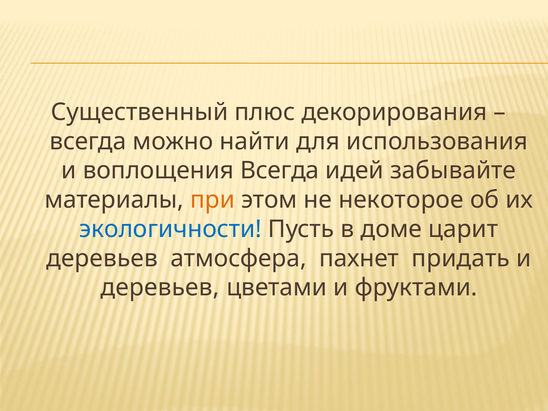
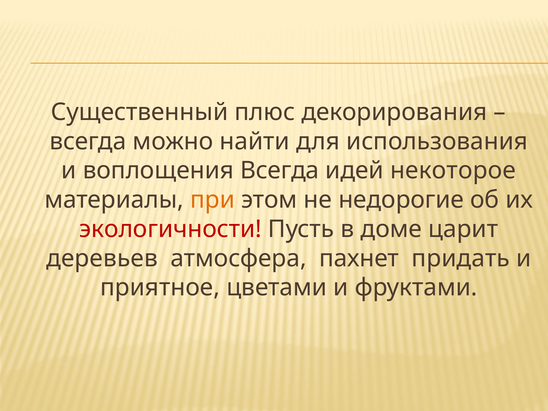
забывайте: забывайте -> некоторое
некоторое: некоторое -> недорогие
экологичности colour: blue -> red
деревьев at (160, 288): деревьев -> приятное
